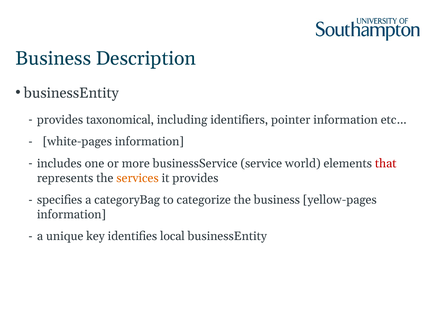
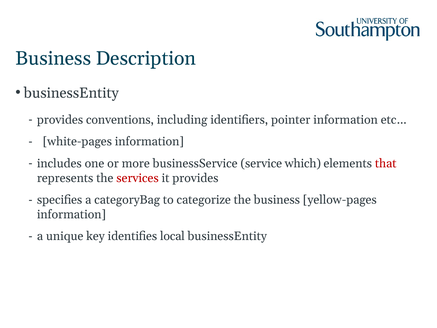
taxonomical: taxonomical -> conventions
world: world -> which
services colour: orange -> red
